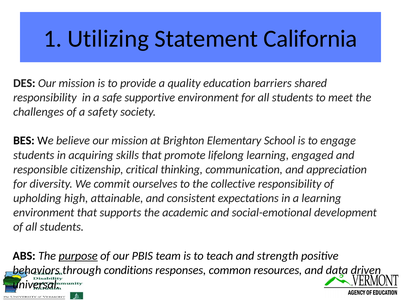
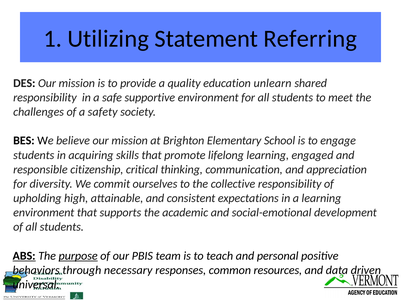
California: California -> Referring
barriers: barriers -> unlearn
ABS underline: none -> present
strength: strength -> personal
conditions: conditions -> necessary
